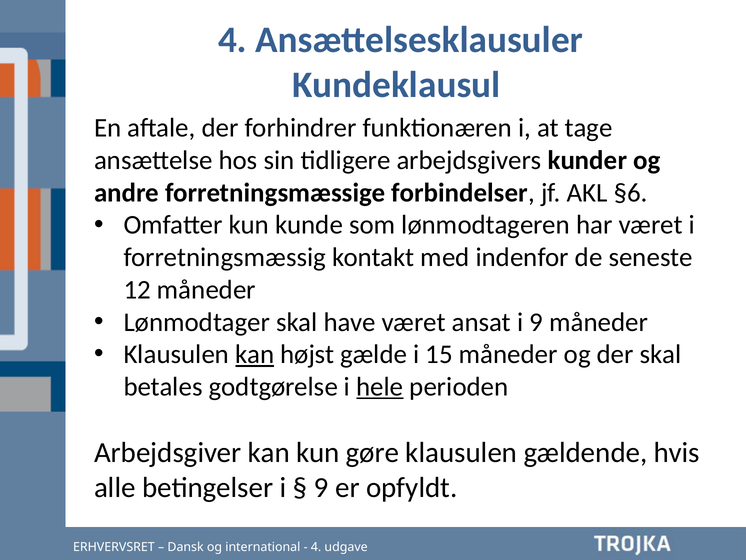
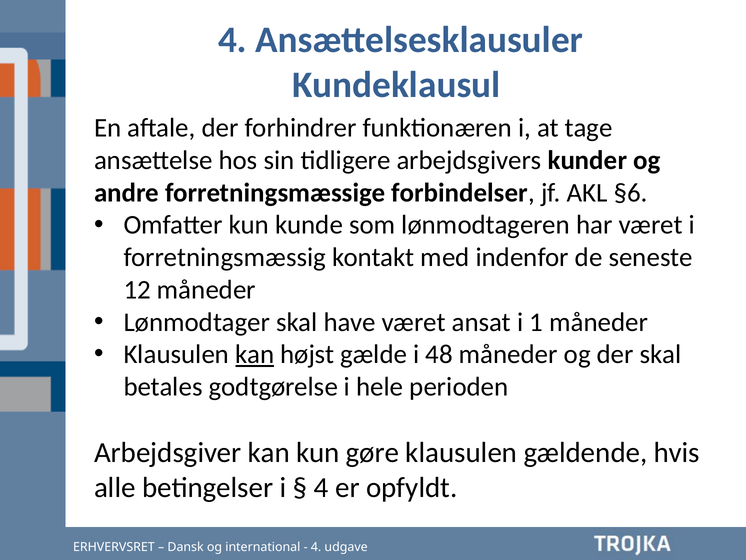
i 9: 9 -> 1
15: 15 -> 48
hele underline: present -> none
9 at (321, 487): 9 -> 4
